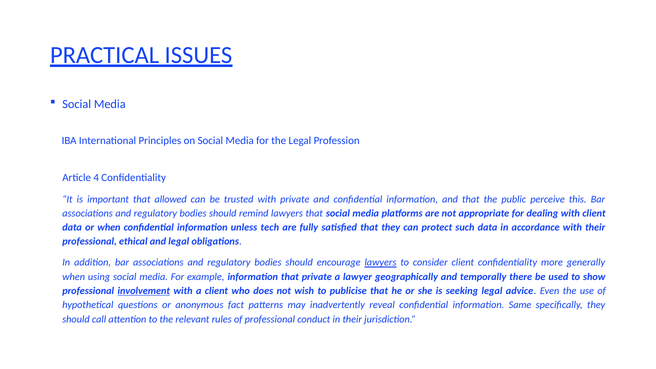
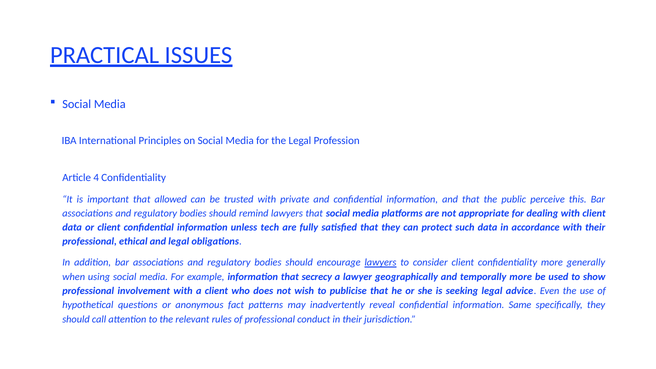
or when: when -> client
that private: private -> secrecy
temporally there: there -> more
involvement underline: present -> none
